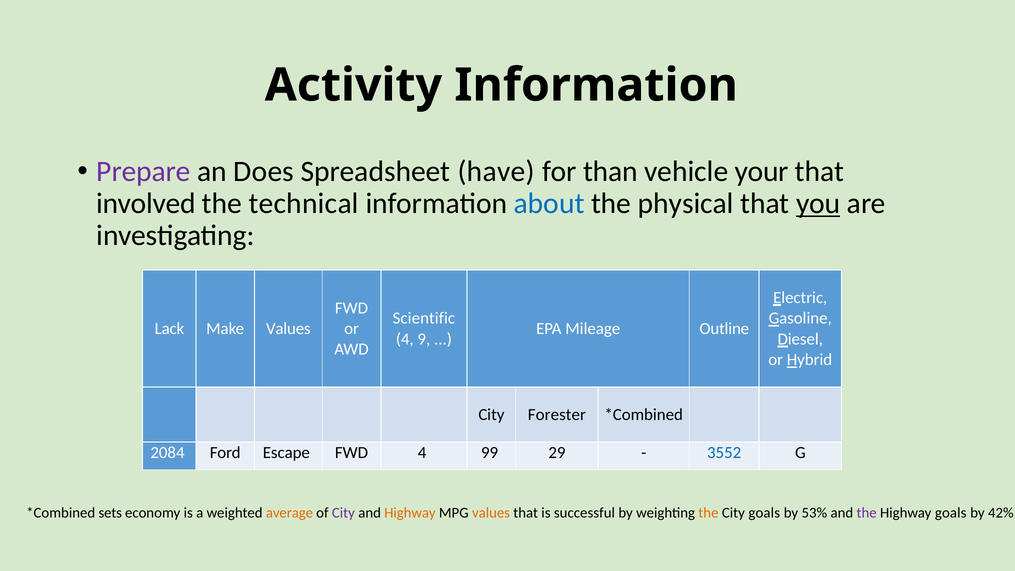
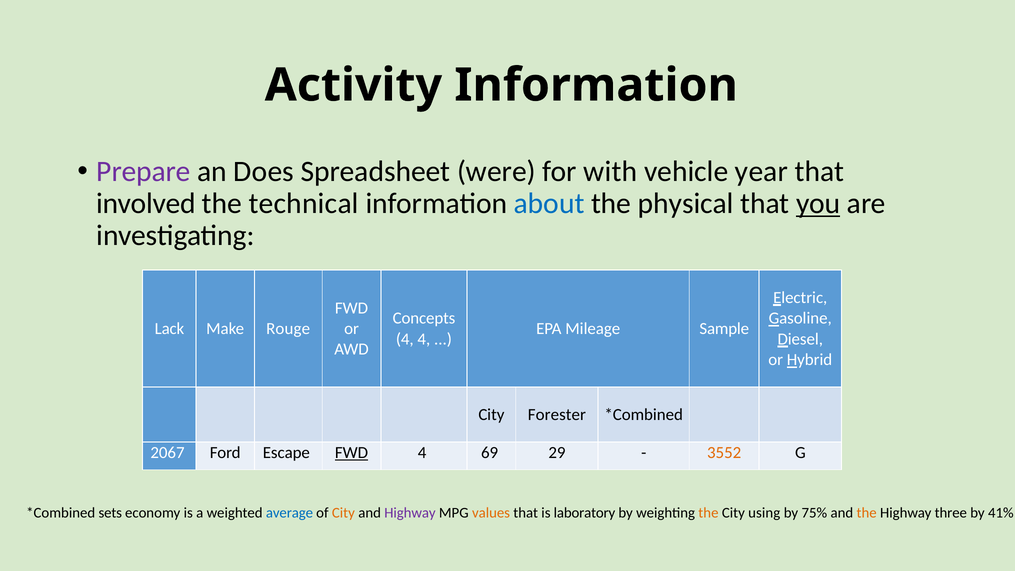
have: have -> were
than: than -> with
your: your -> year
Scientific: Scientific -> Concepts
Make Values: Values -> Rouge
Outline: Outline -> Sample
4 9: 9 -> 4
2084: 2084 -> 2067
FWD at (352, 453) underline: none -> present
99: 99 -> 69
3552 colour: blue -> orange
average colour: orange -> blue
City at (343, 513) colour: purple -> orange
Highway at (410, 513) colour: orange -> purple
successful: successful -> laboratory
City goals: goals -> using
53%: 53% -> 75%
the at (867, 513) colour: purple -> orange
Highway goals: goals -> three
42%: 42% -> 41%
